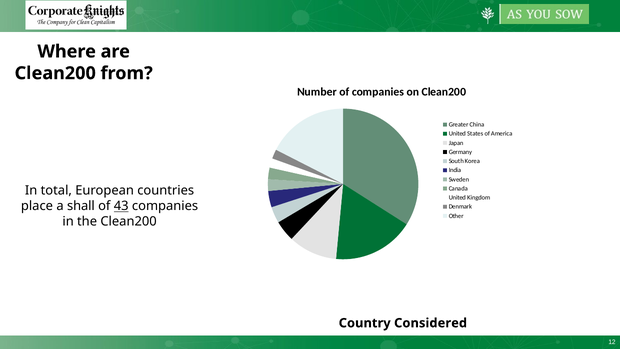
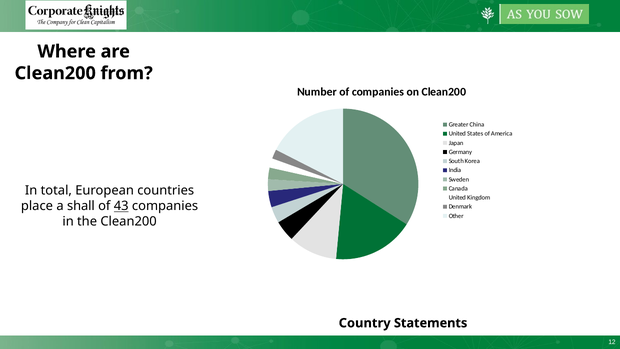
Considered: Considered -> Statements
